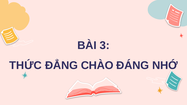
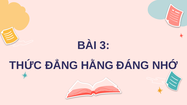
CHÀO: CHÀO -> HẰNG
